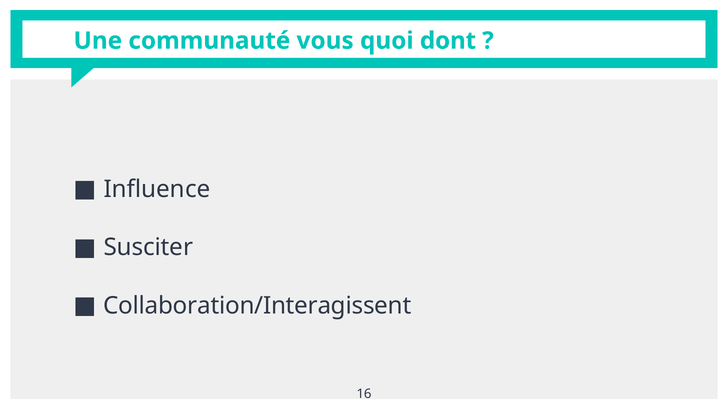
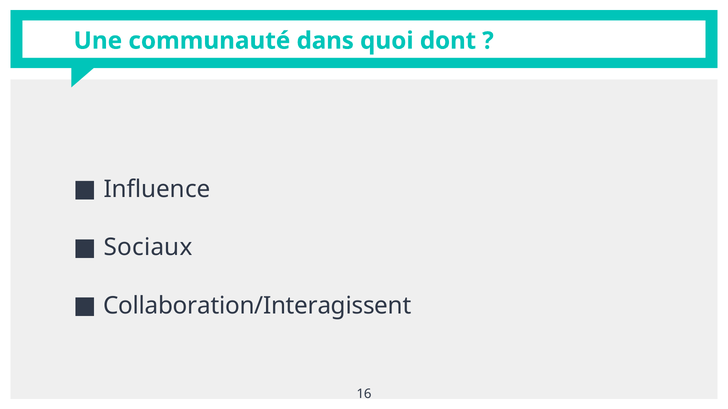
vous: vous -> dans
Susciter: Susciter -> Sociaux
